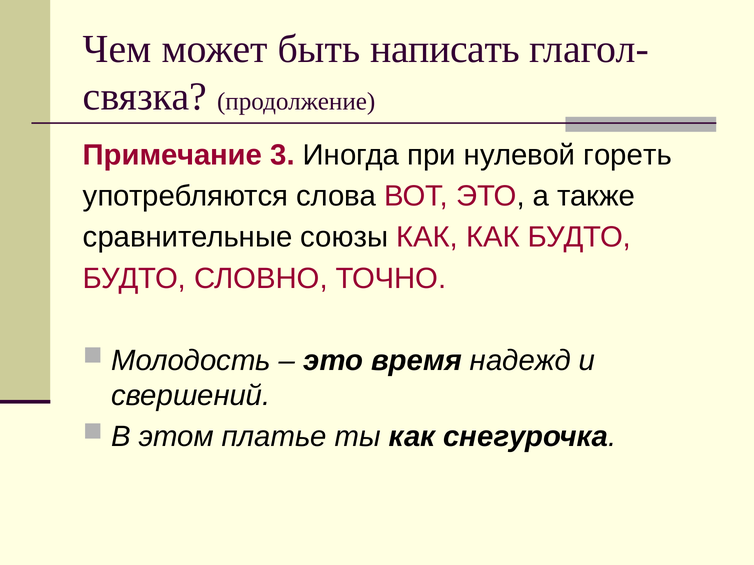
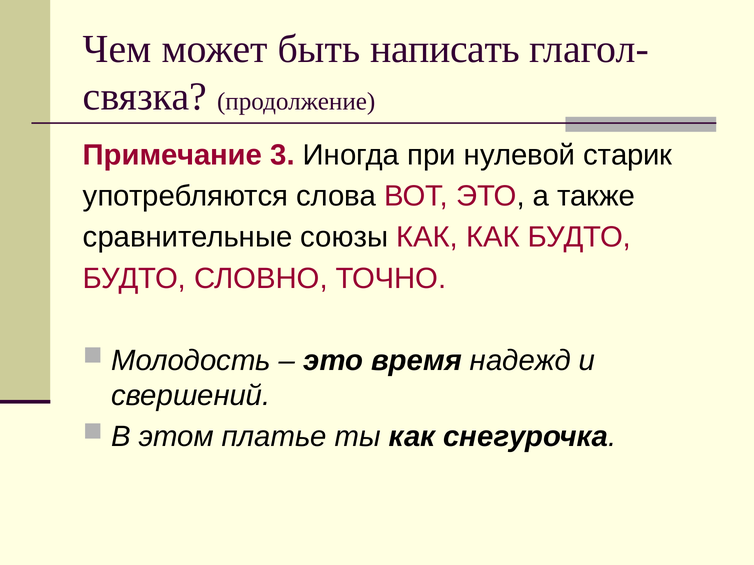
гореть: гореть -> старик
